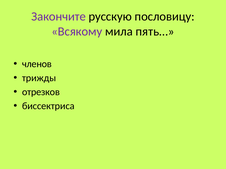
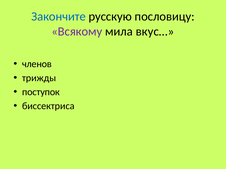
Закончите colour: purple -> blue
пять…: пять… -> вкус…
отрезков: отрезков -> поступок
